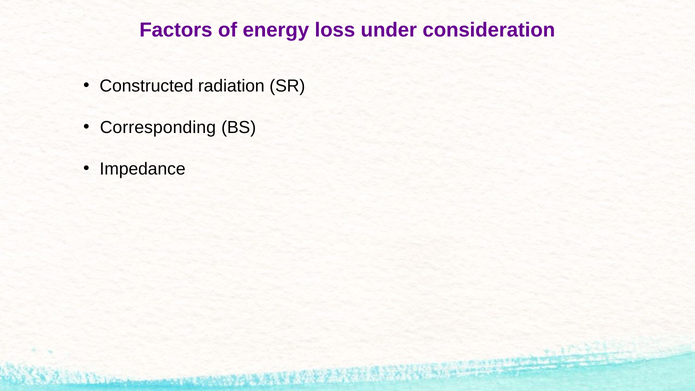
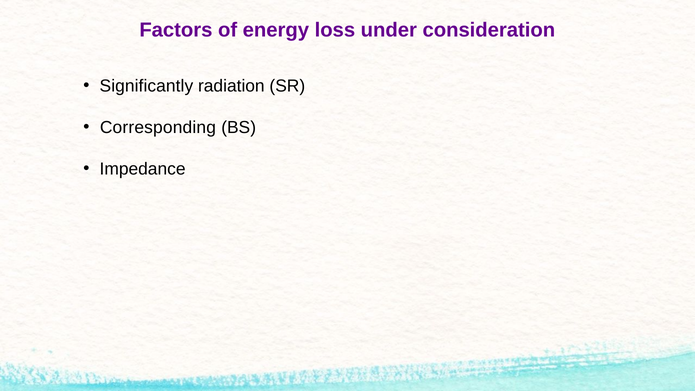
Constructed: Constructed -> Significantly
